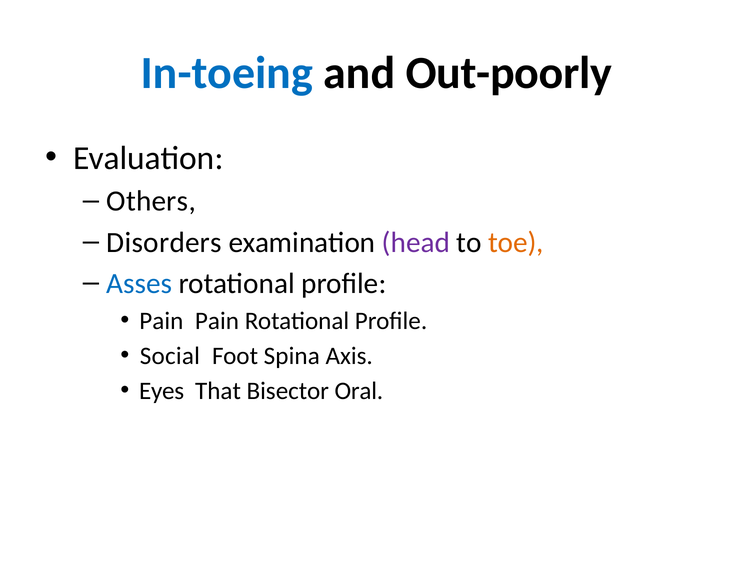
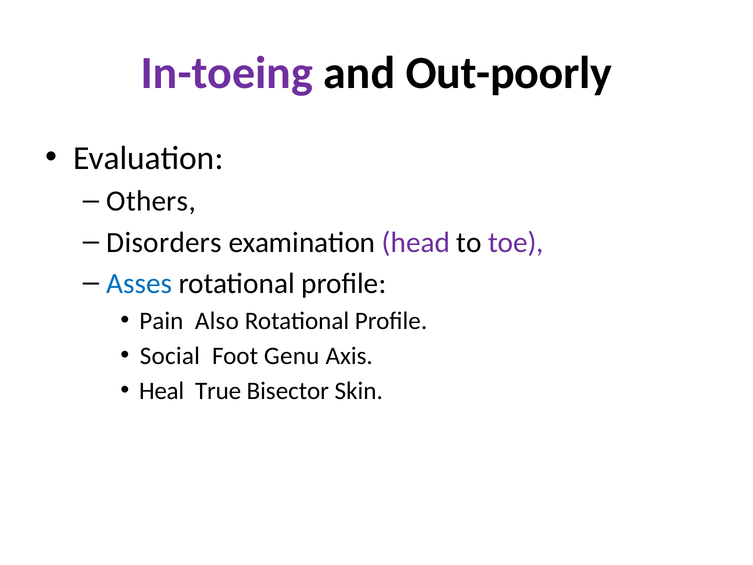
In-toeing colour: blue -> purple
toe colour: orange -> purple
Pain at (217, 321): Pain -> Also
Spina: Spina -> Genu
Eyes: Eyes -> Heal
That: That -> True
Oral: Oral -> Skin
